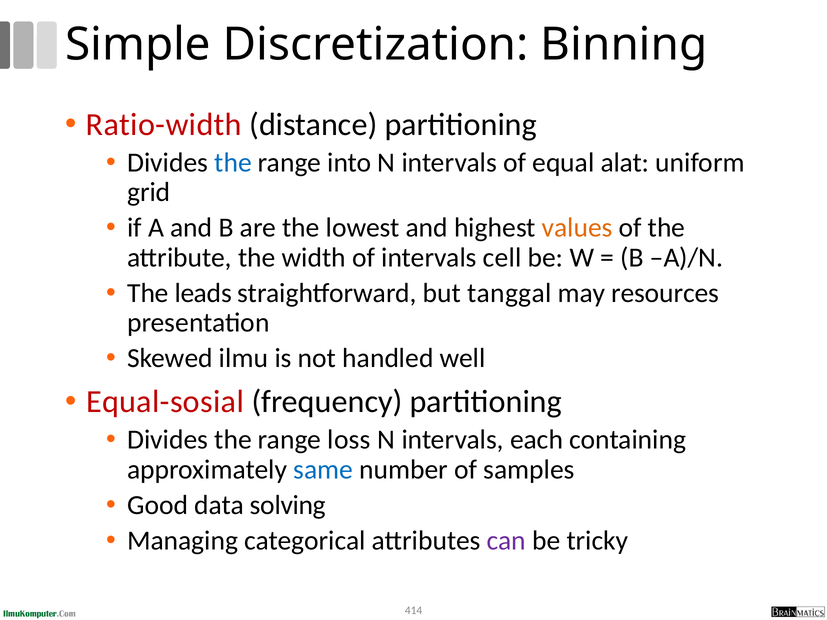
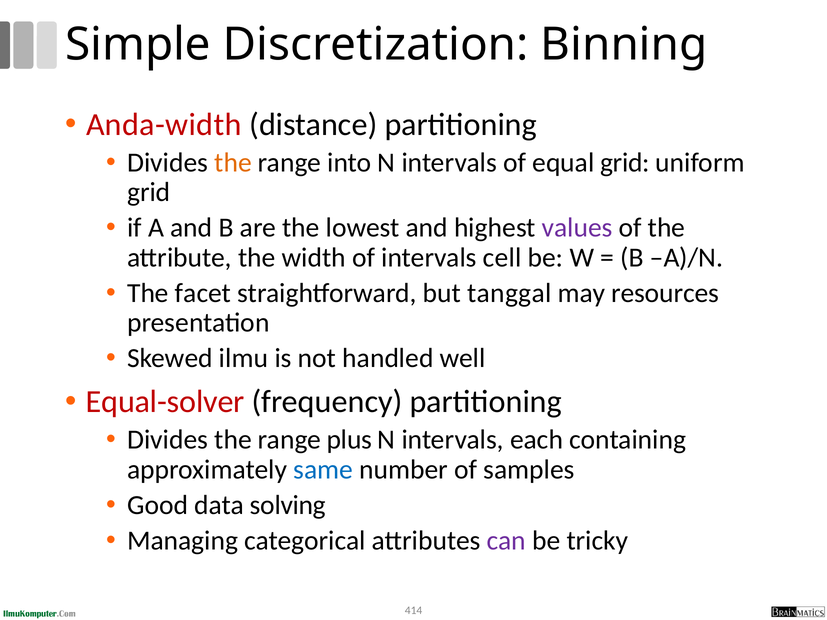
Ratio-width: Ratio-width -> Anda-width
the at (233, 163) colour: blue -> orange
equal alat: alat -> grid
values colour: orange -> purple
leads: leads -> facet
Equal-sosial: Equal-sosial -> Equal-solver
loss: loss -> plus
